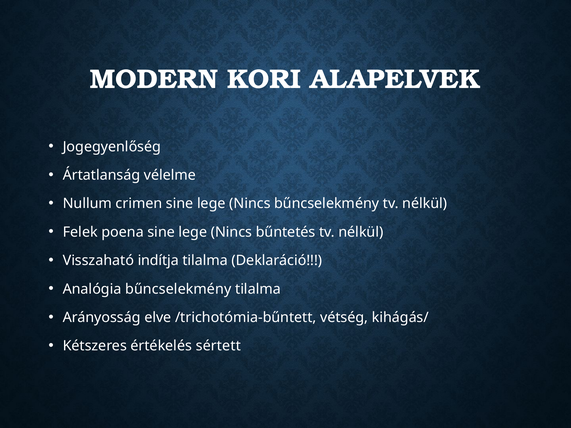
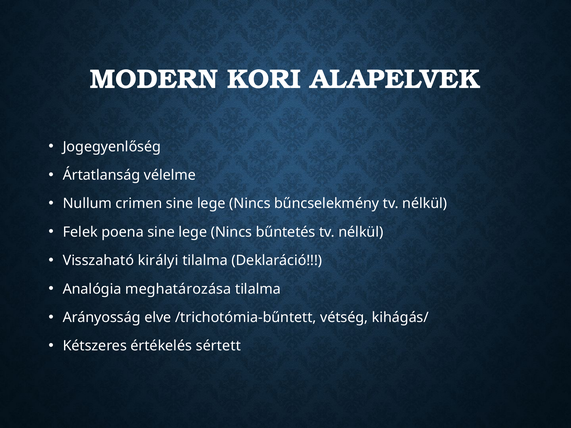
indítja: indítja -> királyi
Analógia bűncselekmény: bűncselekmény -> meghatározása
